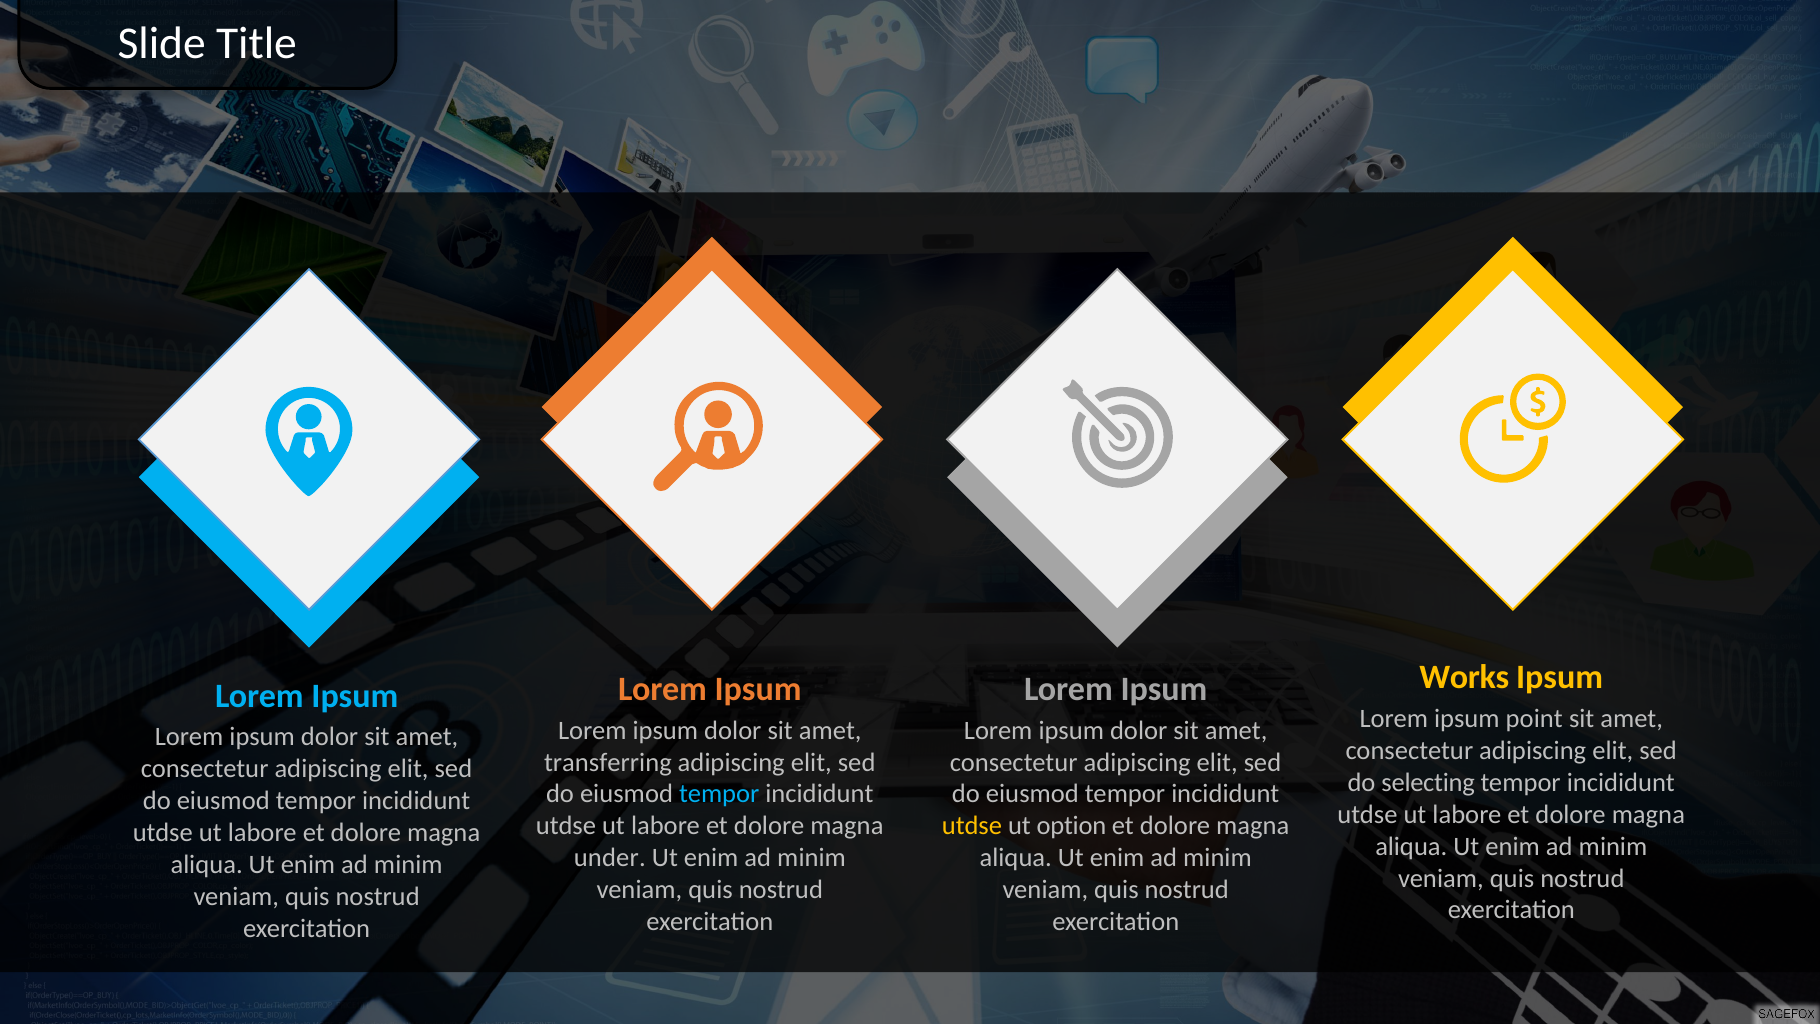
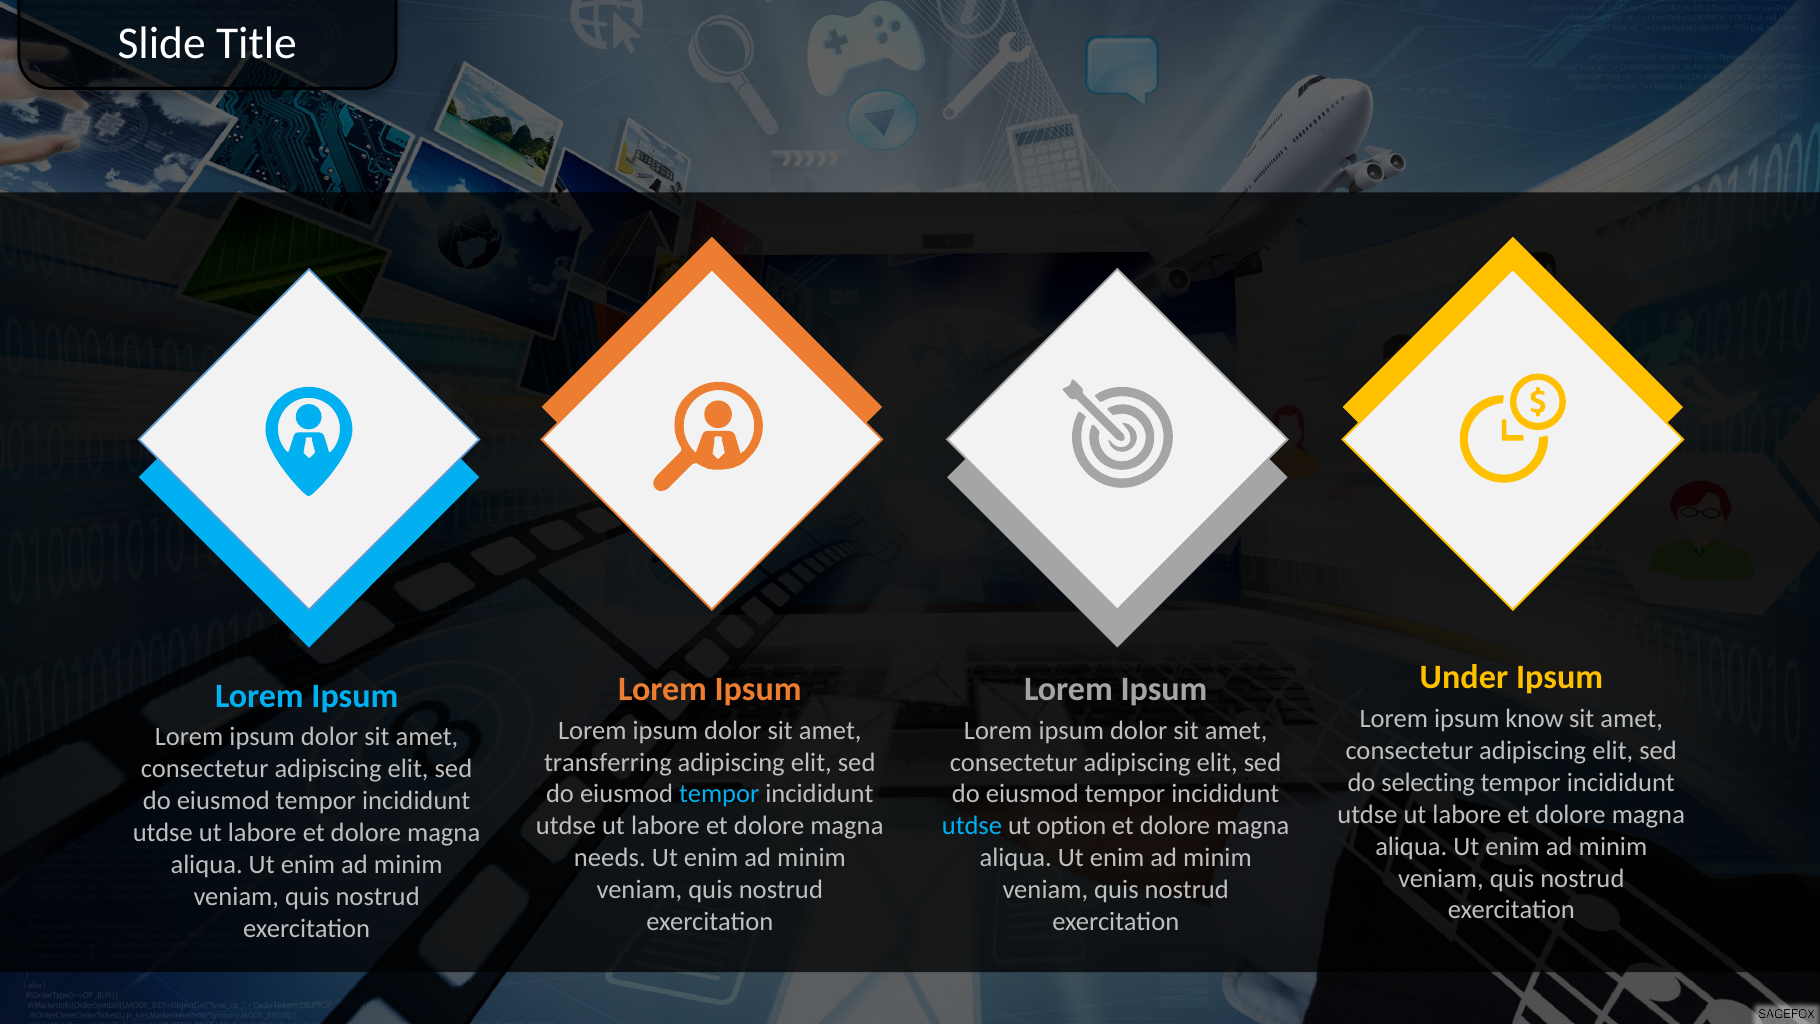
Works: Works -> Under
point: point -> know
utdse at (972, 826) colour: yellow -> light blue
under: under -> needs
